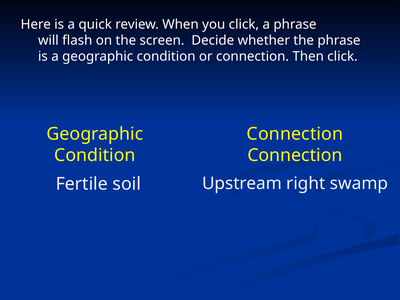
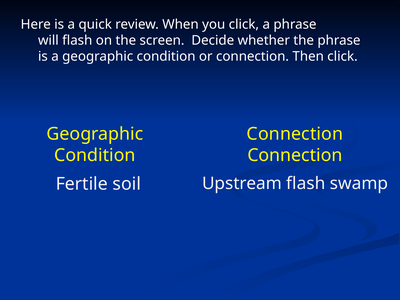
Upstream right: right -> flash
